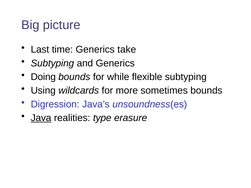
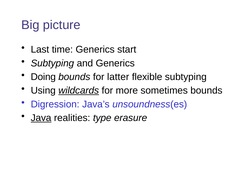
take: take -> start
while: while -> latter
wildcards underline: none -> present
